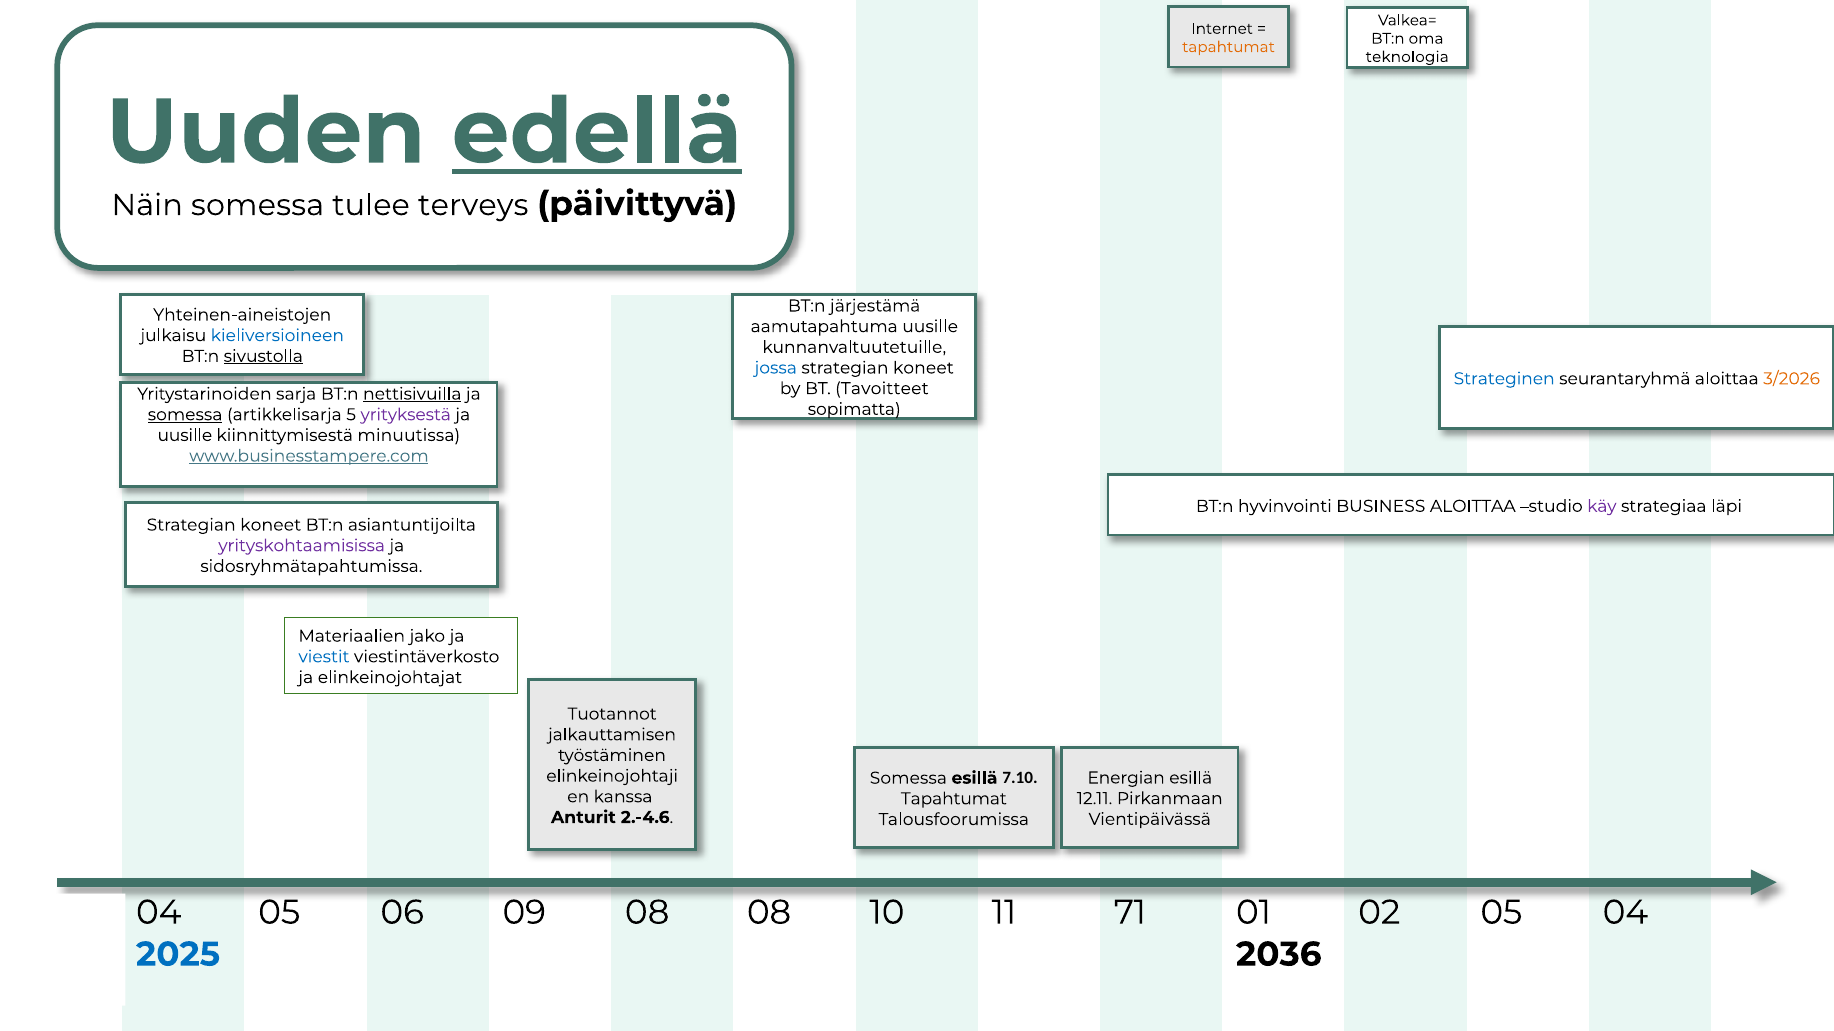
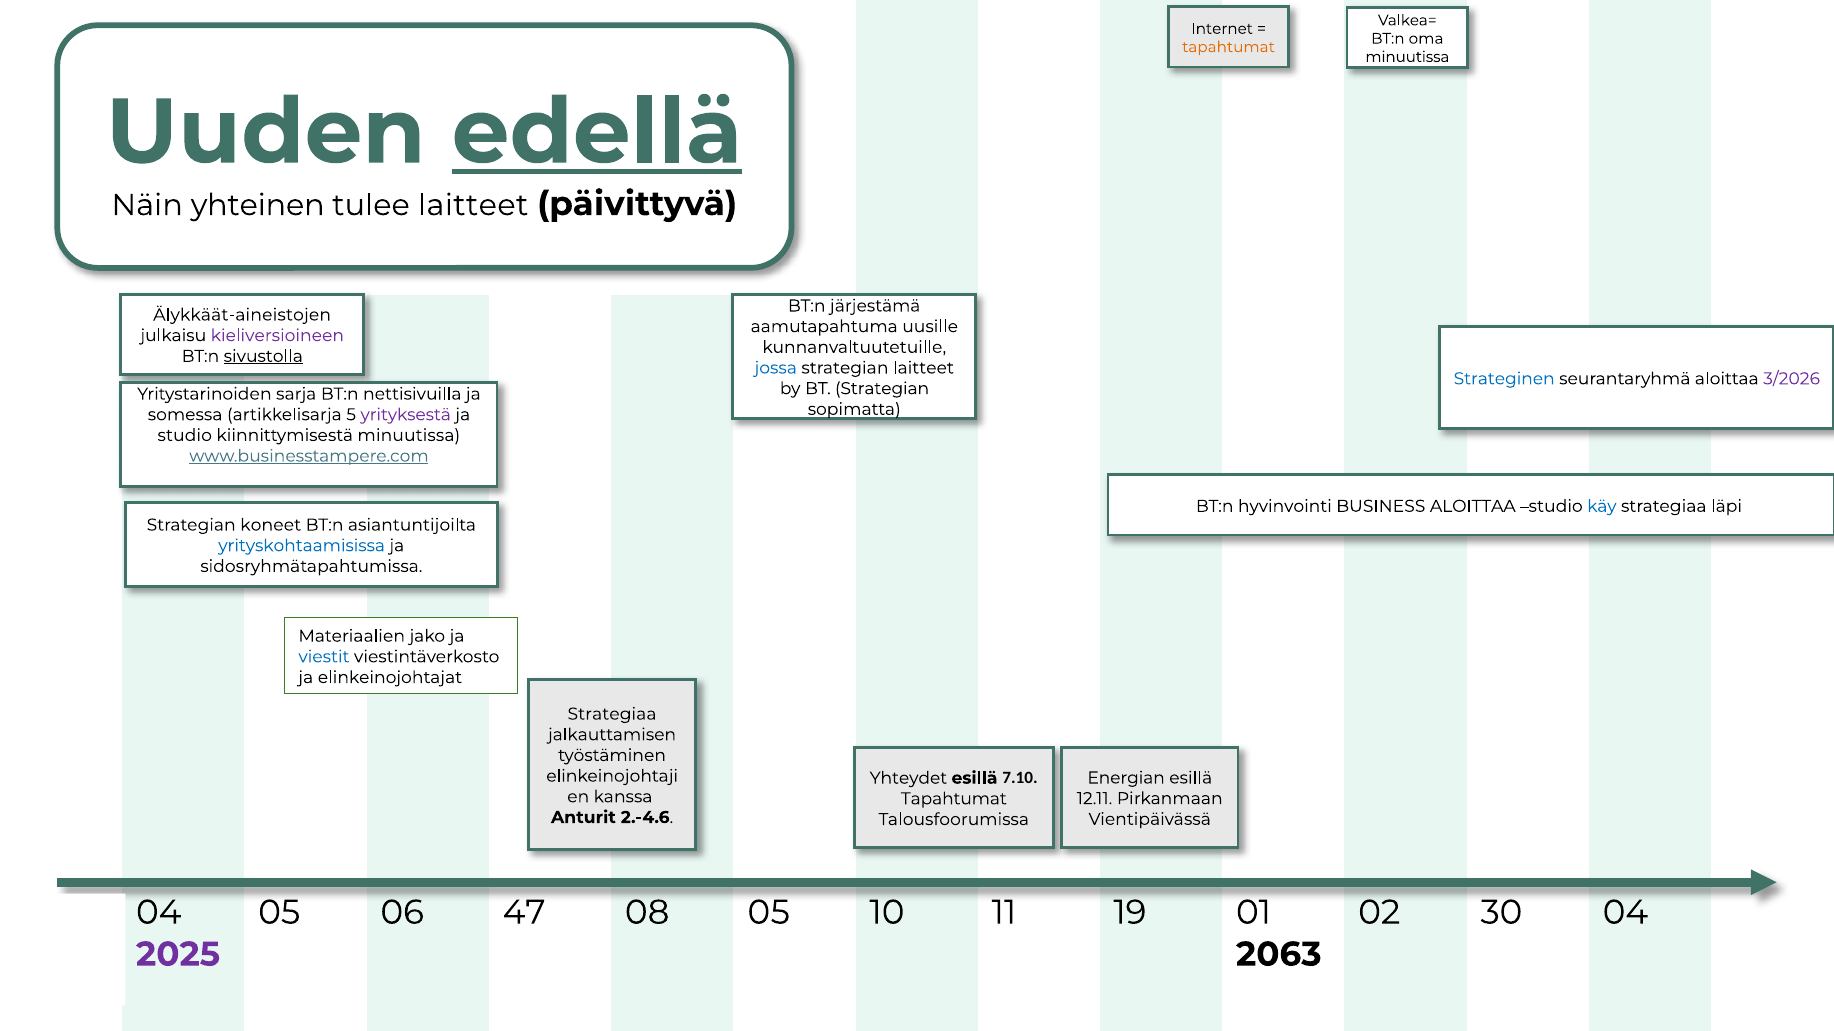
teknologia at (1407, 57): teknologia -> minuutissa
Näin somessa: somessa -> yhteinen
tulee terveys: terveys -> laitteet
Yhteinen-aineistojen: Yhteinen-aineistojen -> Älykkäät-aineistojen
kieliversioineen colour: blue -> purple
koneet at (923, 368): koneet -> laitteet
3/2026 colour: orange -> purple
BT Tavoitteet: Tavoitteet -> Strategian
nettisivuilla underline: present -> none
somessa at (185, 415) underline: present -> none
uusille at (185, 436): uusille -> studio
käy colour: purple -> blue
yrityskohtaamisissa colour: purple -> blue
Tuotannot at (612, 714): Tuotannot -> Strategiaa
Somessa at (908, 779): Somessa -> Yhteydet
09: 09 -> 47
08 08: 08 -> 05
71: 71 -> 19
02 05: 05 -> 30
2025 colour: blue -> purple
2036: 2036 -> 2063
